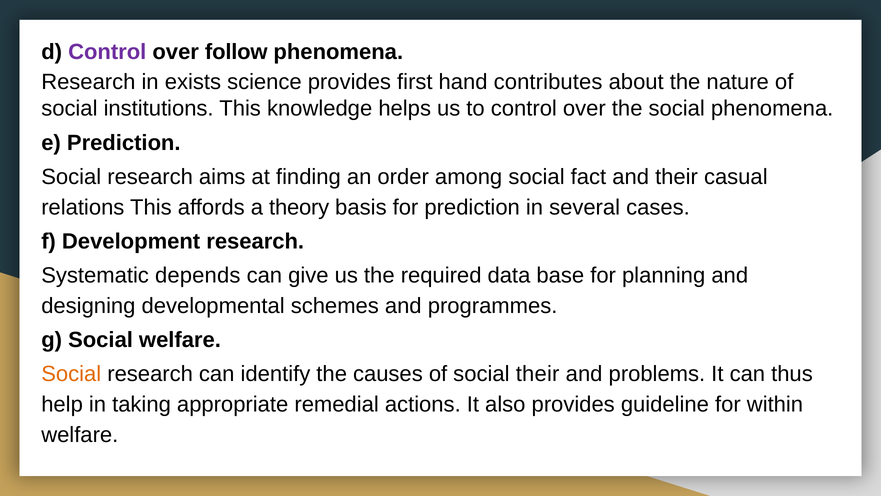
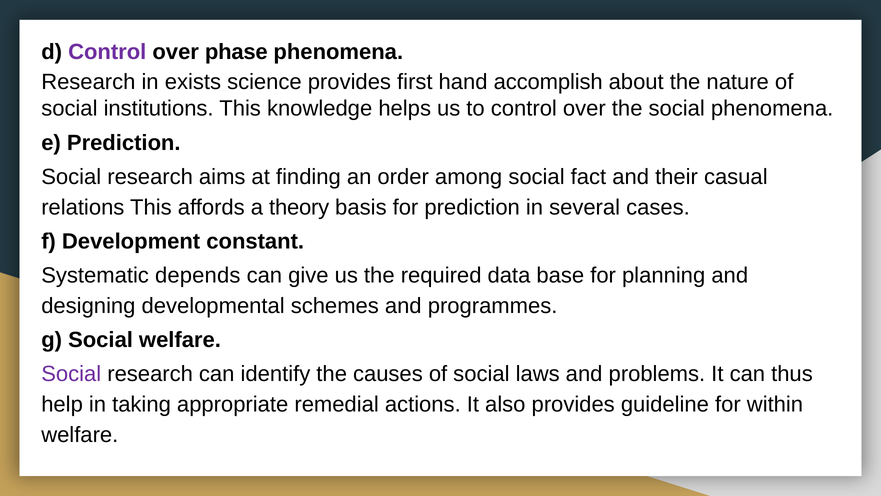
follow: follow -> phase
contributes: contributes -> accomplish
Development research: research -> constant
Social at (71, 374) colour: orange -> purple
social their: their -> laws
